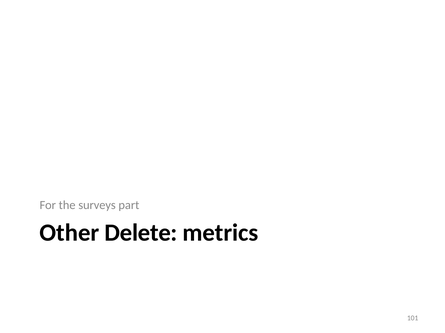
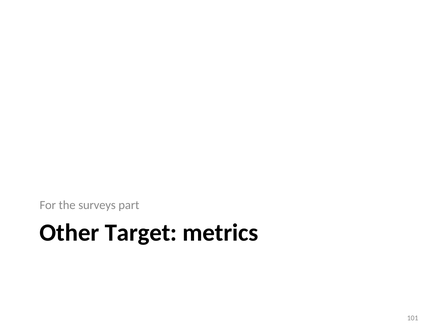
Delete: Delete -> Target
